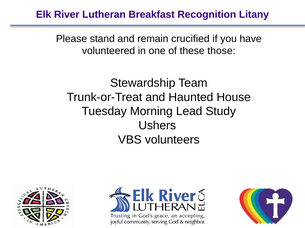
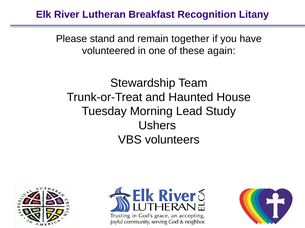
crucified: crucified -> together
those: those -> again
